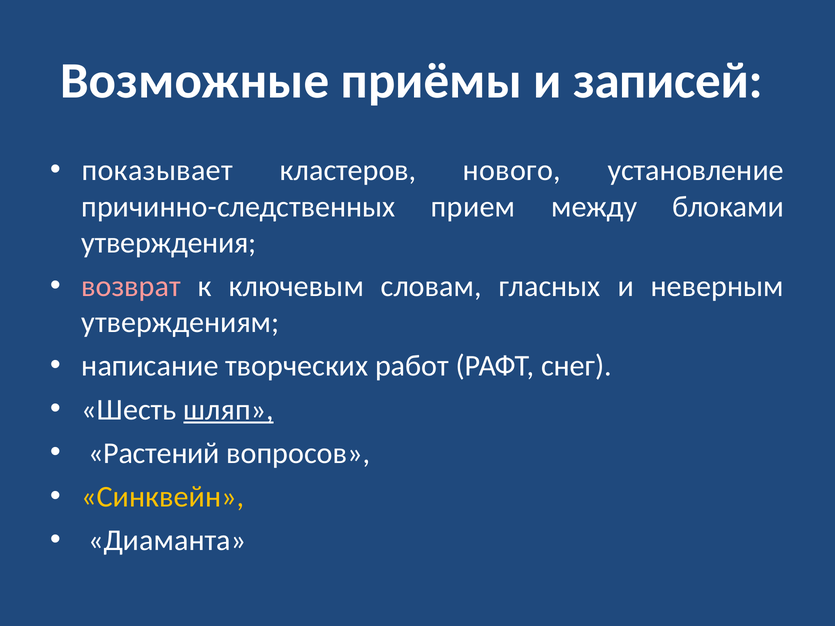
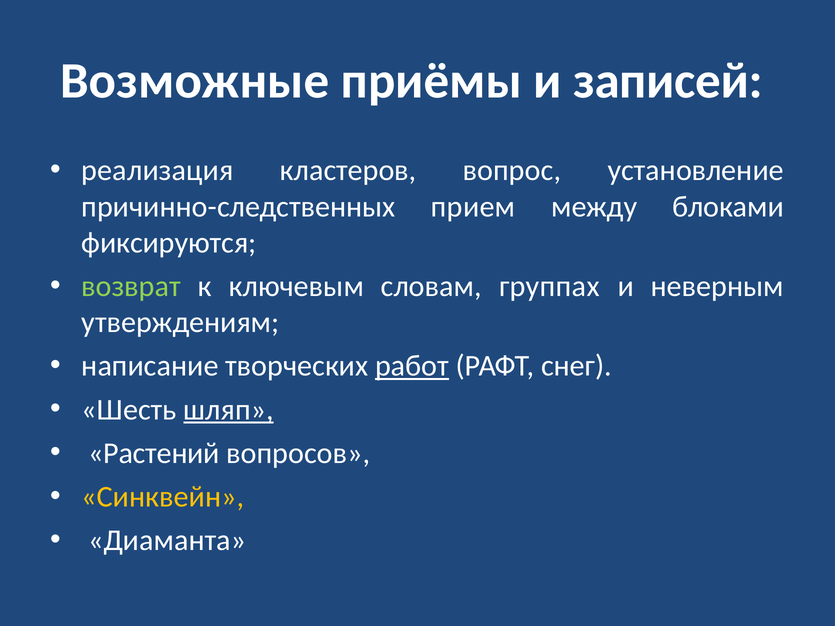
показывает: показывает -> реализация
нового: нового -> вопрос
утверждения: утверждения -> фиксируются
возврат colour: pink -> light green
гласных: гласных -> группах
работ underline: none -> present
